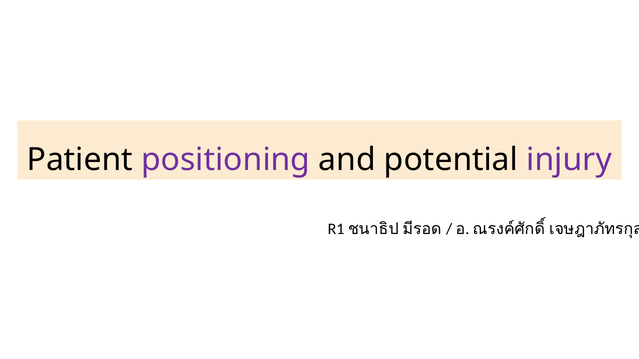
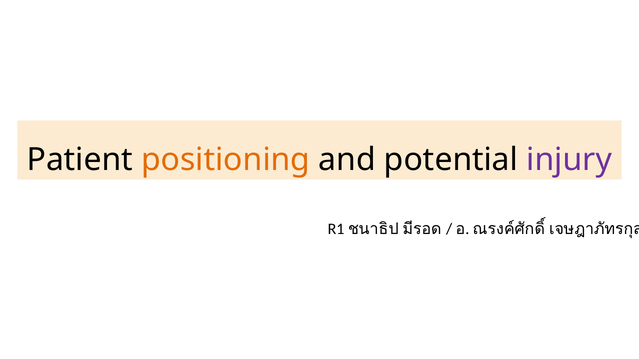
positioning colour: purple -> orange
